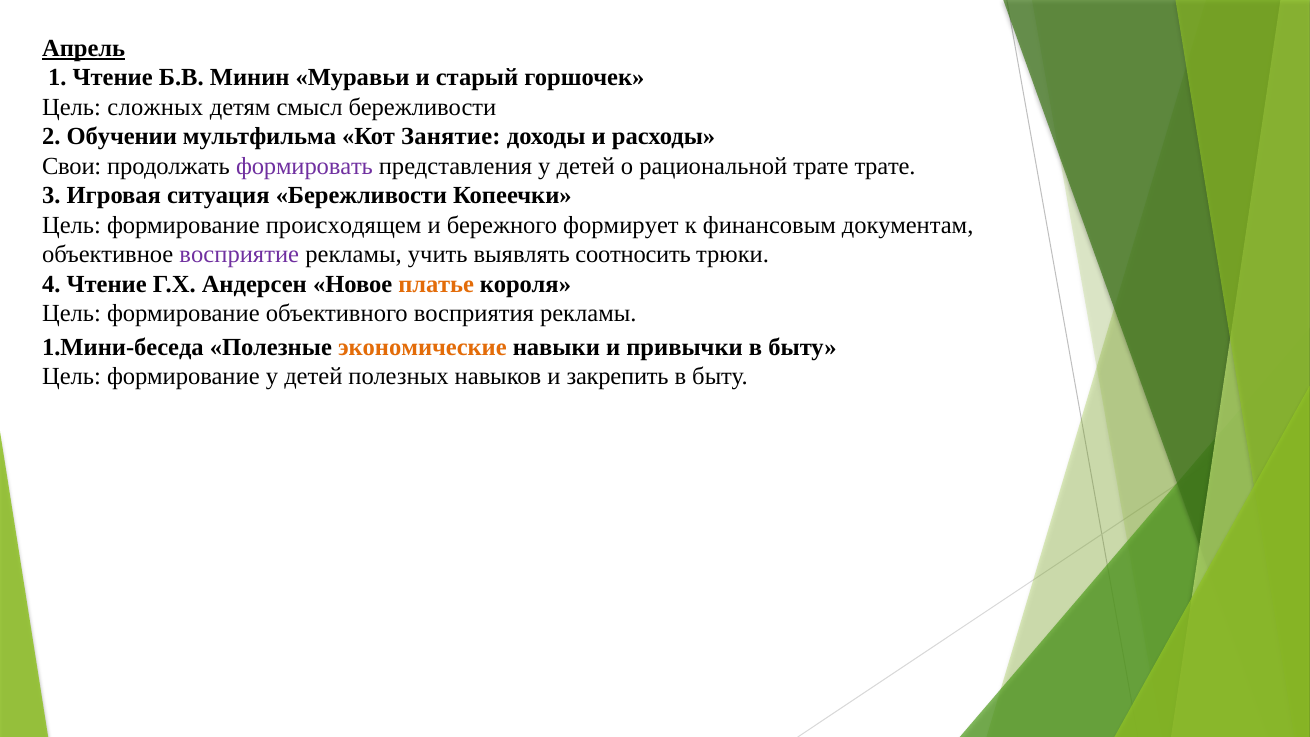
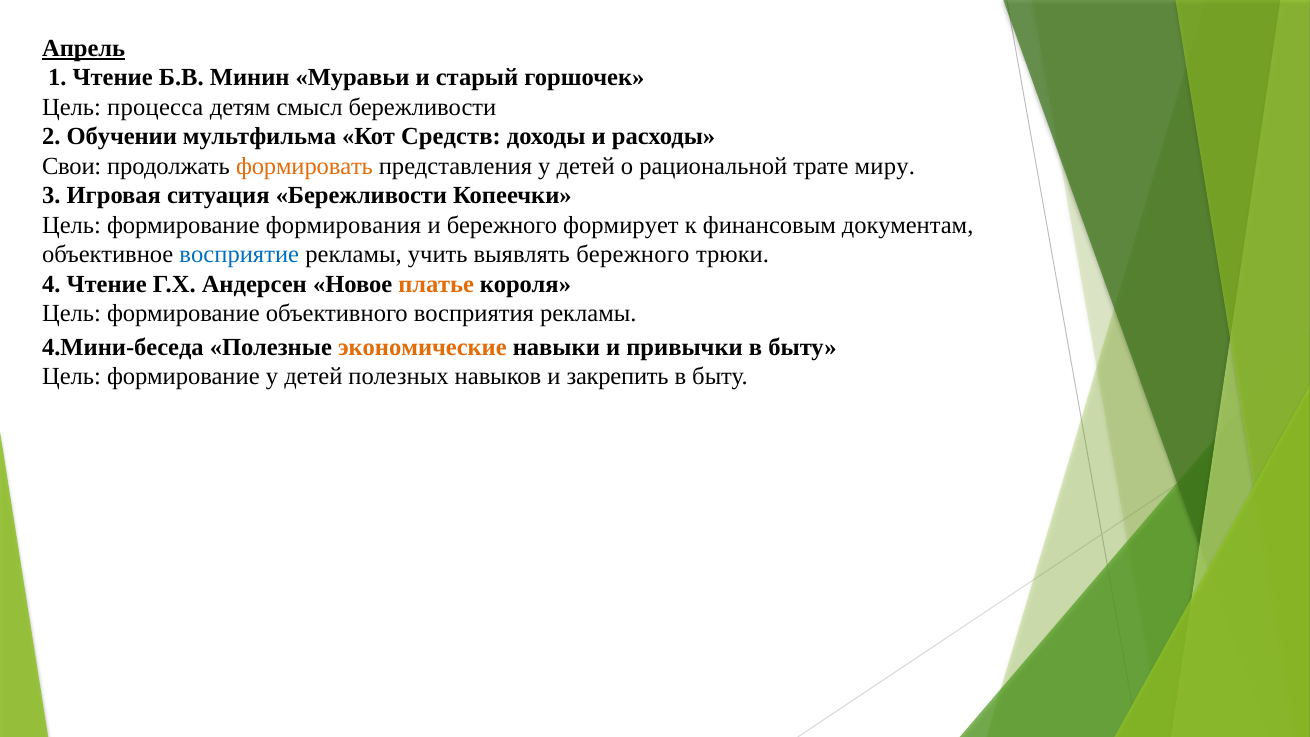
сложных: сложных -> процесса
Занятие: Занятие -> Средств
формировать colour: purple -> orange
трате трате: трате -> миру
происходящем: происходящем -> формирования
восприятие colour: purple -> blue
выявлять соотносить: соотносить -> бережного
1.Мини-беседа: 1.Мини-беседа -> 4.Мини-беседа
